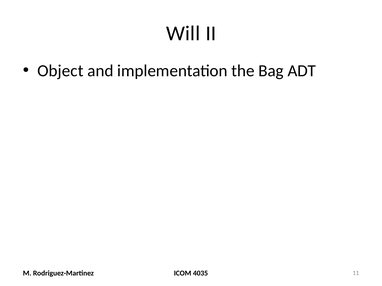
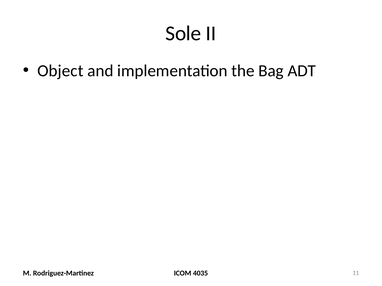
Will: Will -> Sole
